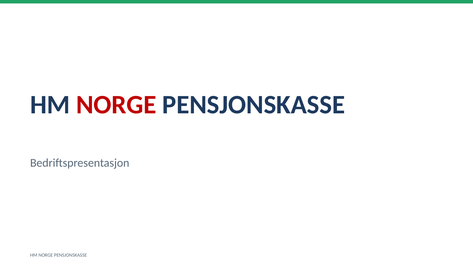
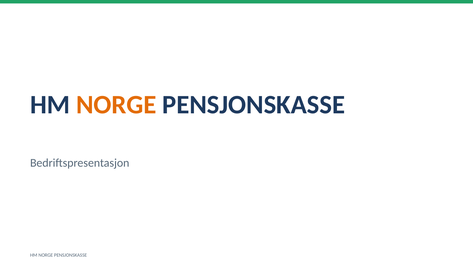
NORGE at (116, 105) colour: red -> orange
